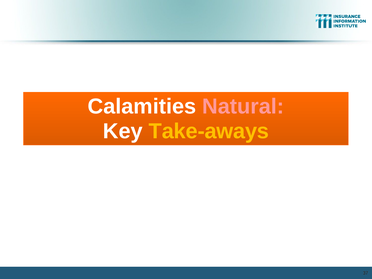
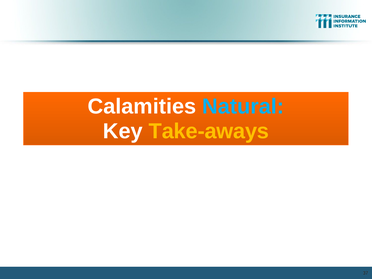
Natural colour: pink -> light blue
